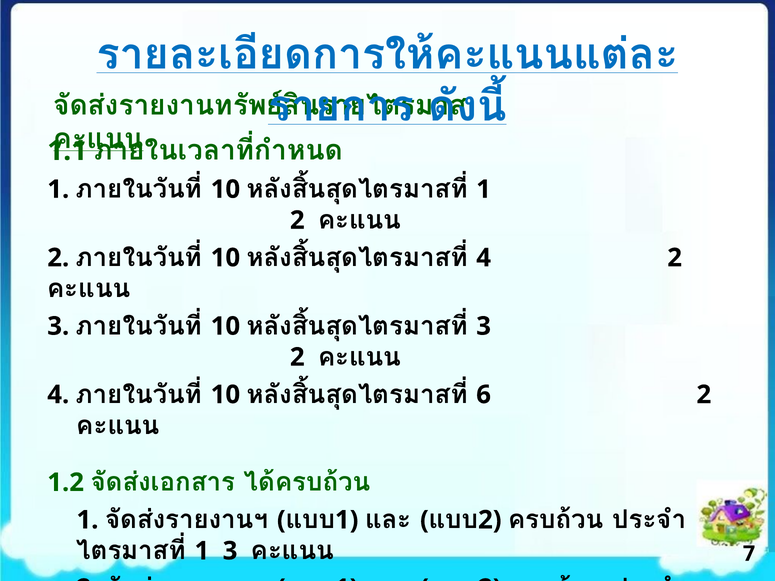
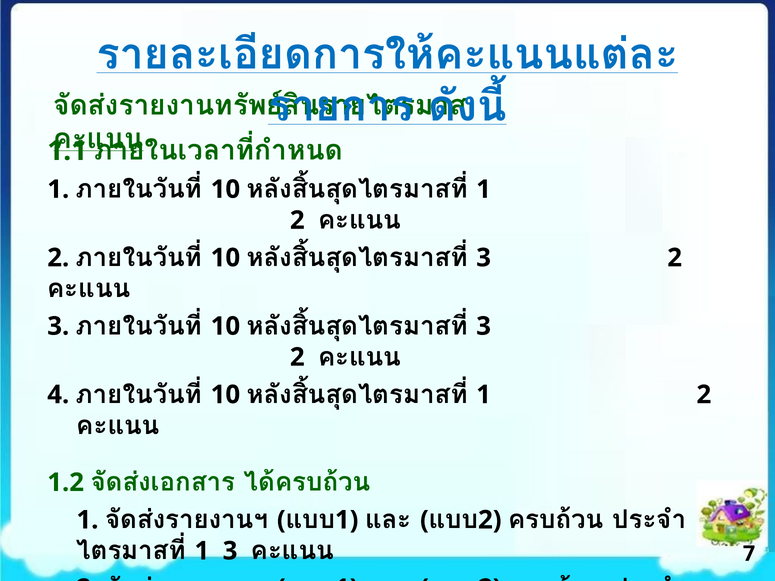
4 at (484, 258): 4 -> 3
6 at (484, 395): 6 -> 1
